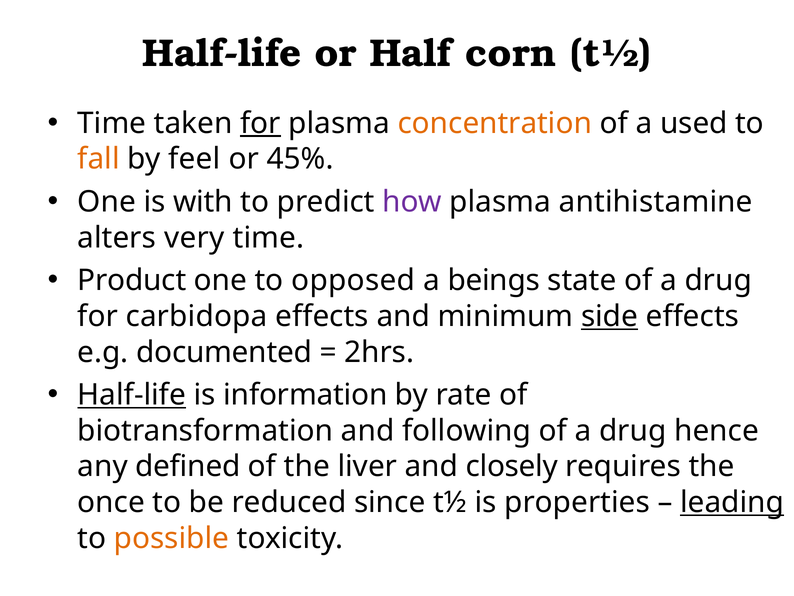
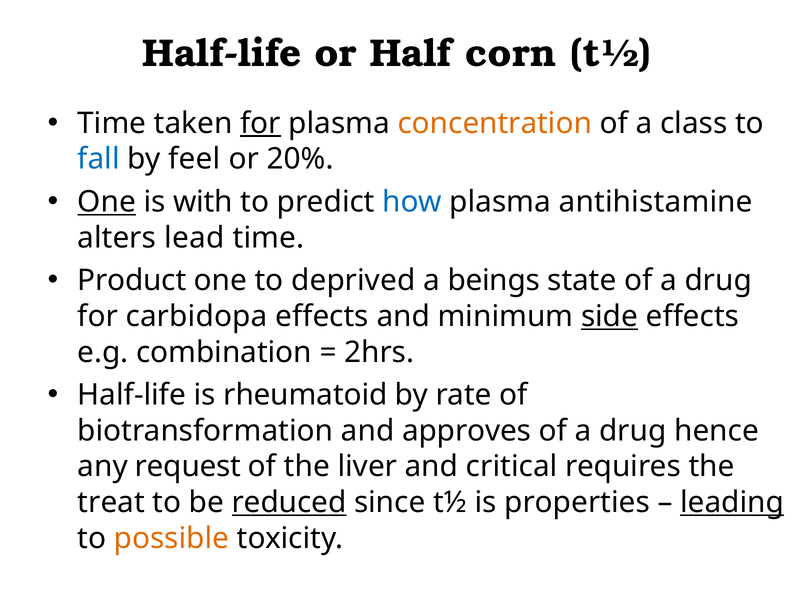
used: used -> class
fall colour: orange -> blue
45%: 45% -> 20%
One at (107, 202) underline: none -> present
how colour: purple -> blue
very: very -> lead
opposed: opposed -> deprived
documented: documented -> combination
Half-life at (132, 395) underline: present -> none
information: information -> rheumatoid
following: following -> approves
defined: defined -> request
closely: closely -> critical
once: once -> treat
reduced underline: none -> present
